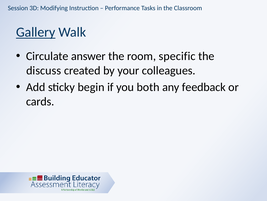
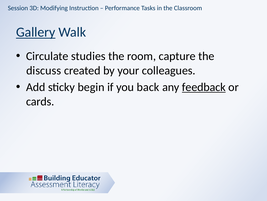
answer: answer -> studies
specific: specific -> capture
both: both -> back
feedback underline: none -> present
